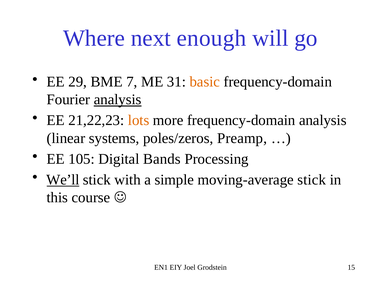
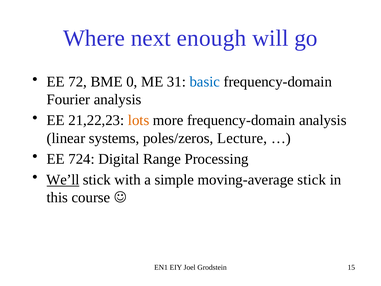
29: 29 -> 72
7: 7 -> 0
basic colour: orange -> blue
analysis at (118, 99) underline: present -> none
Preamp: Preamp -> Lecture
105: 105 -> 724
Bands: Bands -> Range
